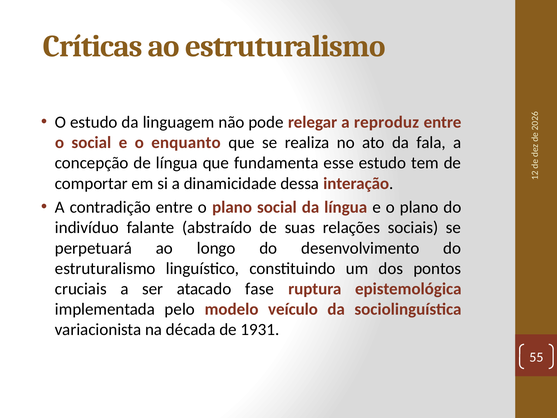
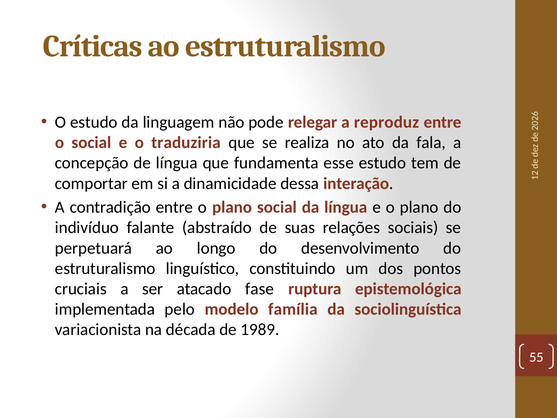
enquanto: enquanto -> traduziria
veículo: veículo -> família
1931: 1931 -> 1989
